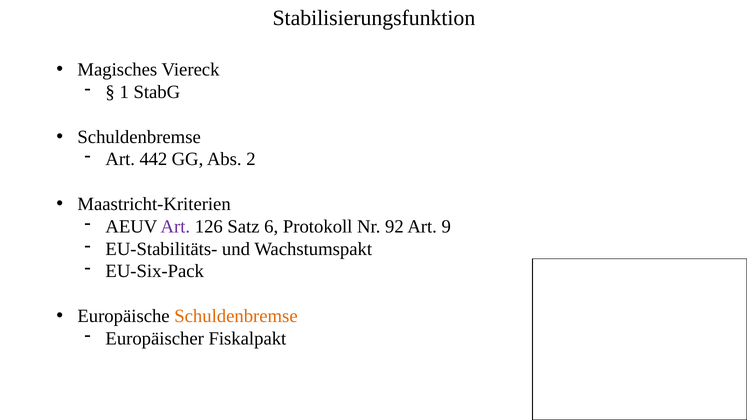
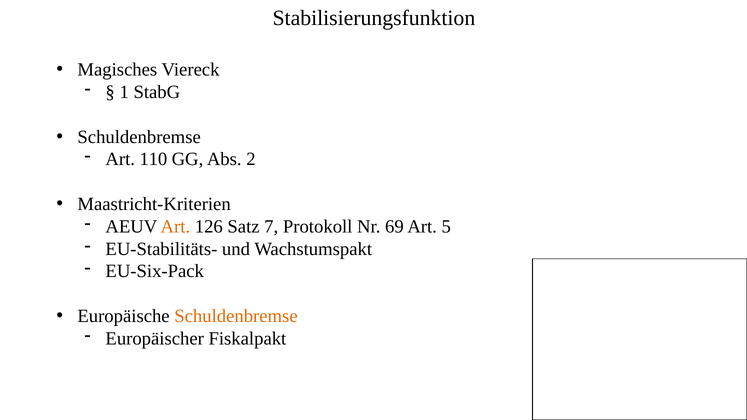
442: 442 -> 110
Art at (175, 227) colour: purple -> orange
6: 6 -> 7
92: 92 -> 69
9: 9 -> 5
